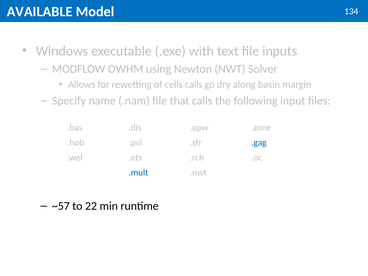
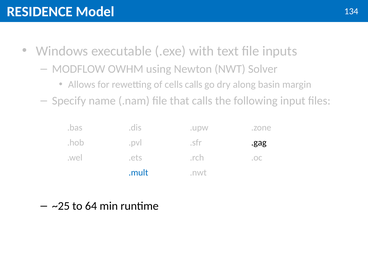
AVAILABLE: AVAILABLE -> RESIDENCE
.gag colour: blue -> black
~57: ~57 -> ~25
22: 22 -> 64
